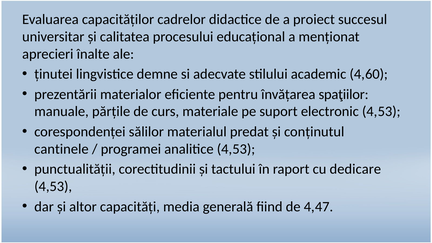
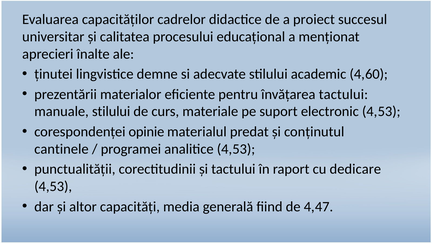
învățarea spaţiilor: spaţiilor -> tactului
manuale părțile: părțile -> stilului
sălilor: sălilor -> opinie
